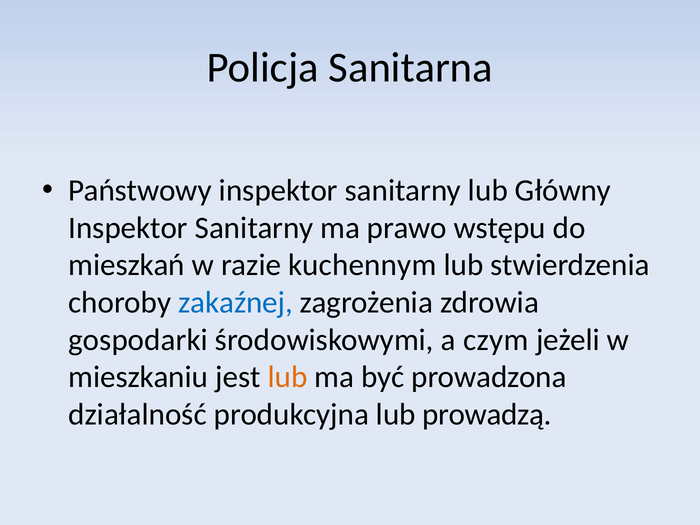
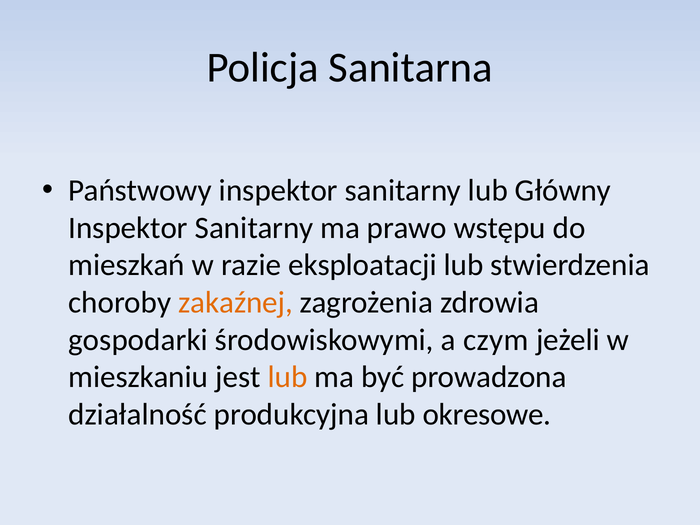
kuchennym: kuchennym -> eksploatacji
zakaźnej colour: blue -> orange
prowadzą: prowadzą -> okresowe
